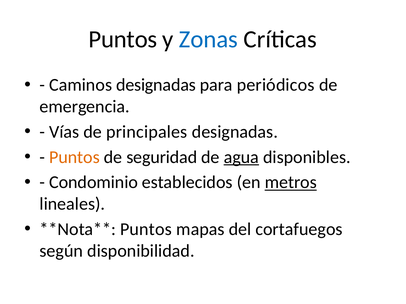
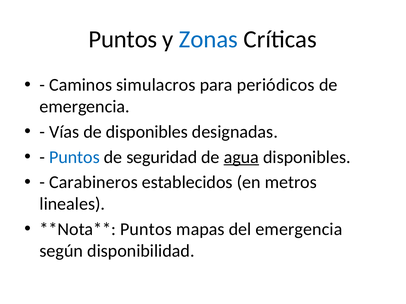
Caminos designadas: designadas -> simulacros
de principales: principales -> disponibles
Puntos at (74, 157) colour: orange -> blue
Condominio: Condominio -> Carabineros
metros underline: present -> none
del cortafuegos: cortafuegos -> emergencia
